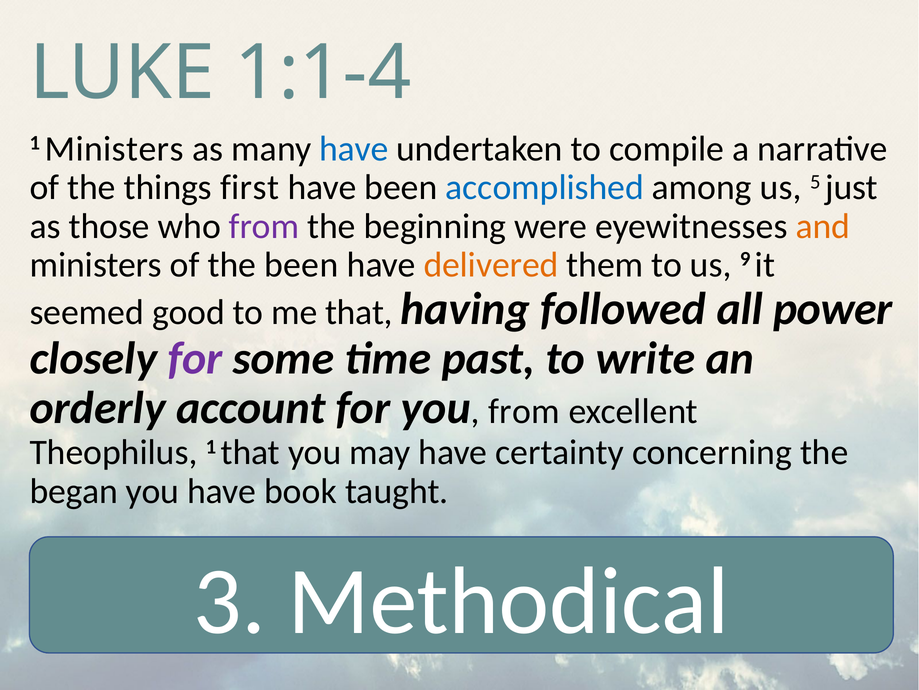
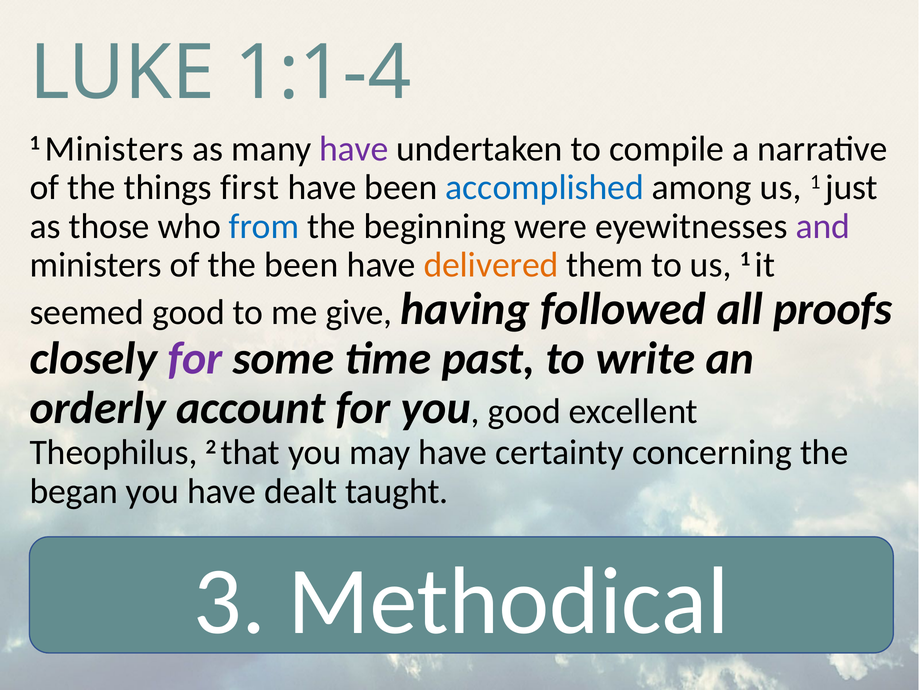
have at (354, 149) colour: blue -> purple
among us 5: 5 -> 1
from at (264, 226) colour: purple -> blue
and colour: orange -> purple
to us 9: 9 -> 1
me that: that -> give
power: power -> proofs
from at (524, 411): from -> good
Theophilus 1: 1 -> 2
book: book -> dealt
